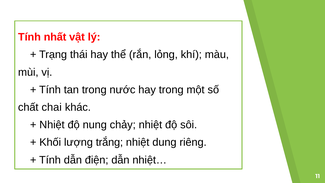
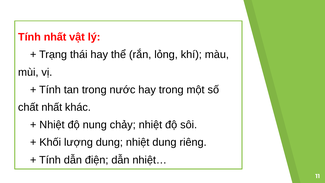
chất chai: chai -> nhất
lượng trắng: trắng -> dung
